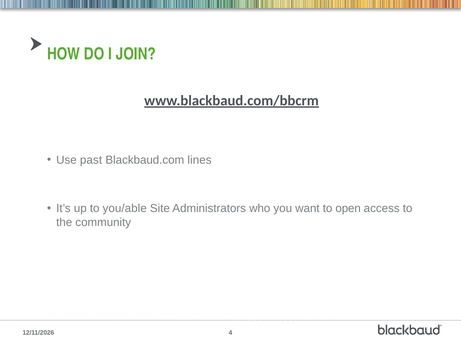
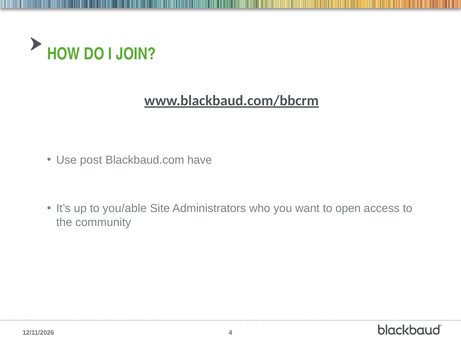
past: past -> post
lines: lines -> have
